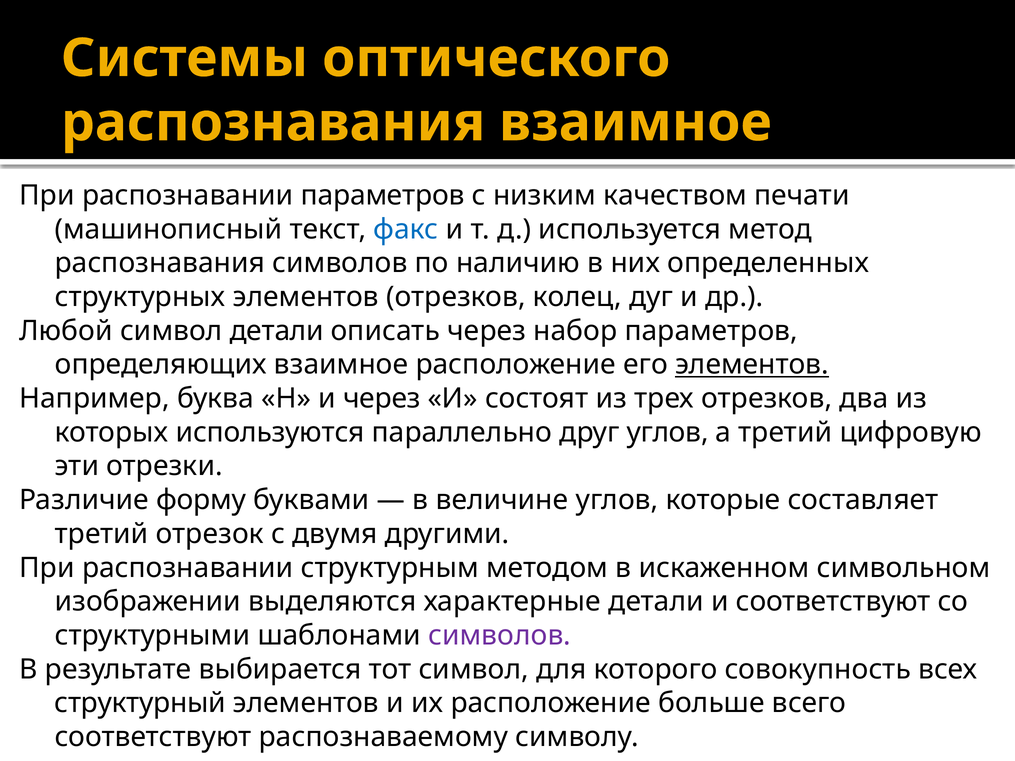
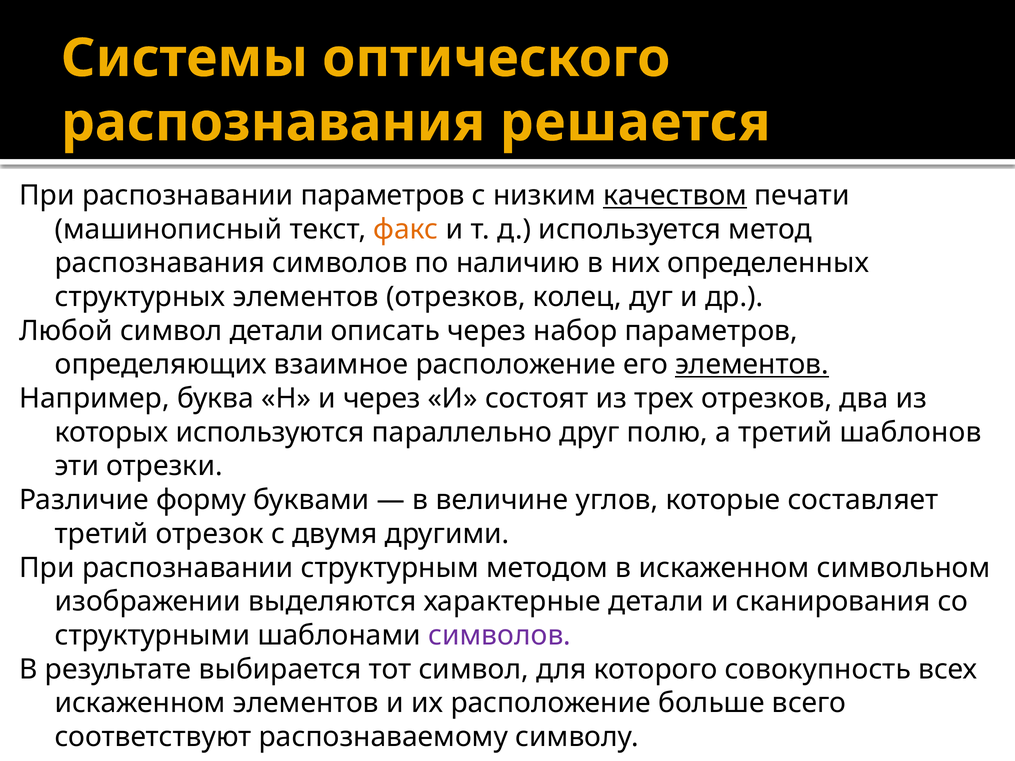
распознавания взаимное: взаимное -> решается
качеством underline: none -> present
факс colour: blue -> orange
друг углов: углов -> полю
цифровую: цифровую -> шаблонов
и соответствуют: соответствуют -> сканирования
структурный at (140, 703): структурный -> искаженном
